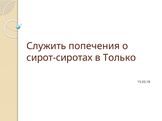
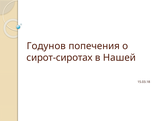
Служить: Служить -> Годунов
Только: Только -> Нашей
